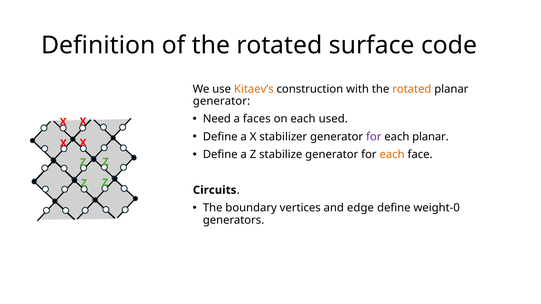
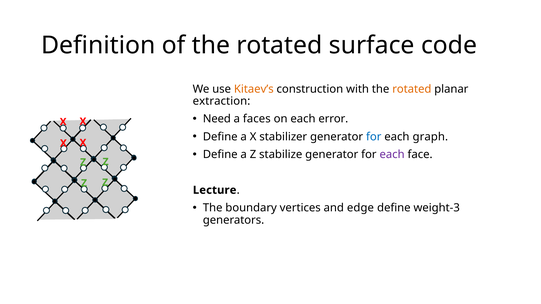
generator at (222, 101): generator -> extraction
used: used -> error
for at (374, 137) colour: purple -> blue
each planar: planar -> graph
each at (392, 155) colour: orange -> purple
Circuits: Circuits -> Lecture
weight-0: weight-0 -> weight-3
